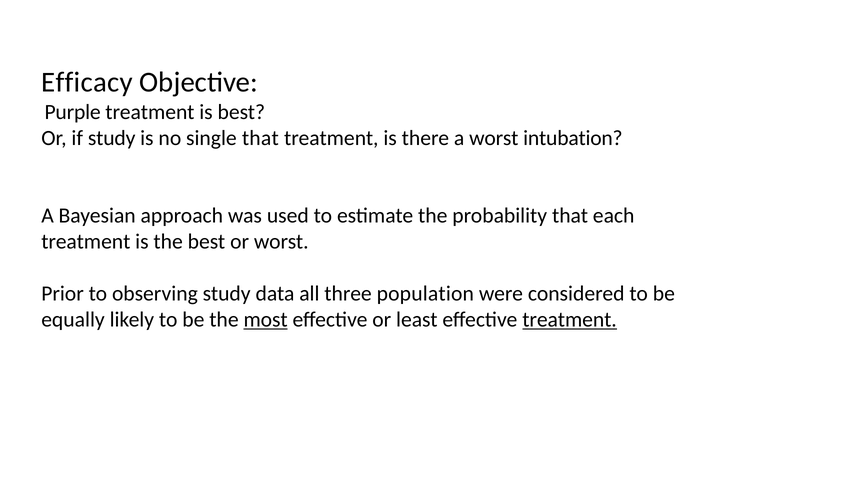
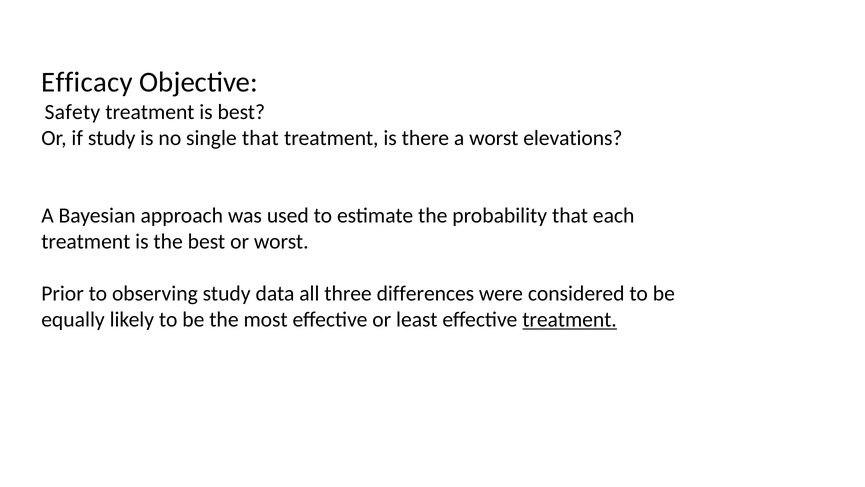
Purple: Purple -> Safety
intubation: intubation -> elevations
population: population -> differences
most underline: present -> none
